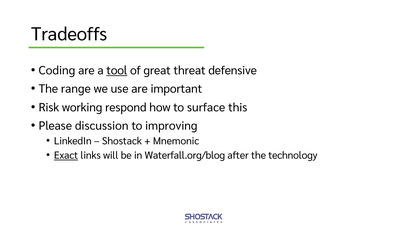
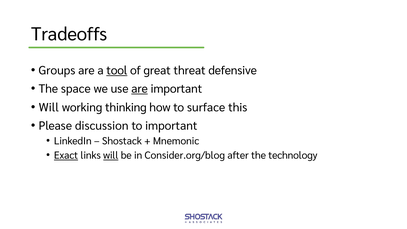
Coding: Coding -> Groups
range: range -> space
are at (140, 89) underline: none -> present
Risk at (49, 107): Risk -> Will
respond: respond -> thinking
to improving: improving -> important
will at (111, 155) underline: none -> present
Waterfall.org/blog: Waterfall.org/blog -> Consider.org/blog
